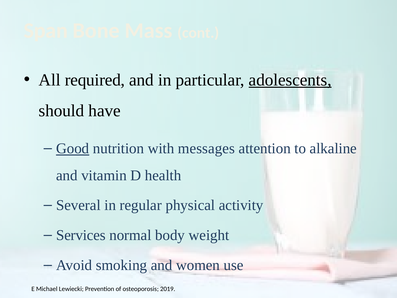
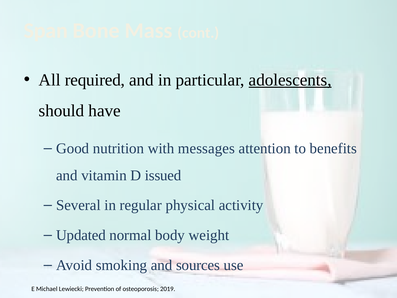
Good underline: present -> none
alkaline: alkaline -> benefits
health: health -> issued
Services: Services -> Updated
women: women -> sources
